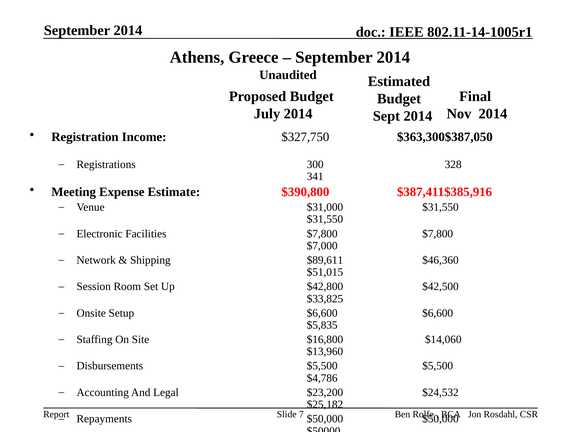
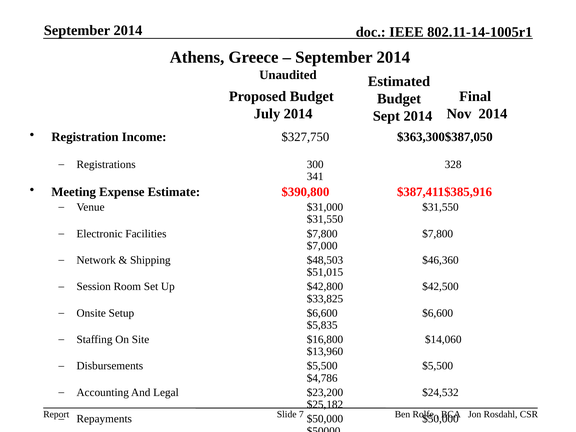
$89,611: $89,611 -> $48,503
